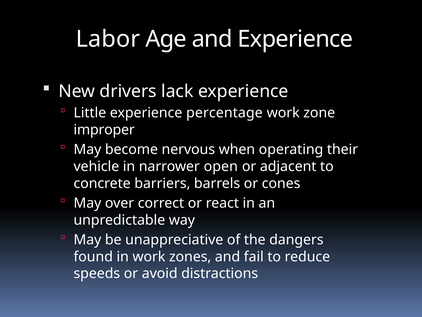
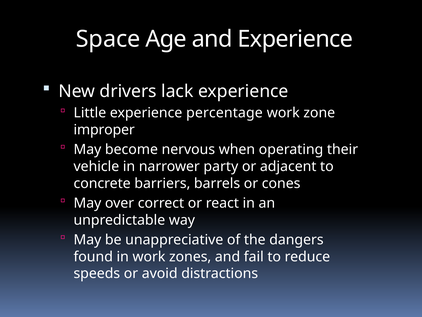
Labor: Labor -> Space
open: open -> party
